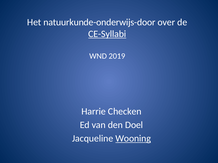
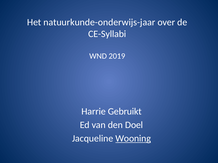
natuurkunde-onderwijs-door: natuurkunde-onderwijs-door -> natuurkunde-onderwijs-jaar
CE-Syllabi underline: present -> none
Checken: Checken -> Gebruikt
